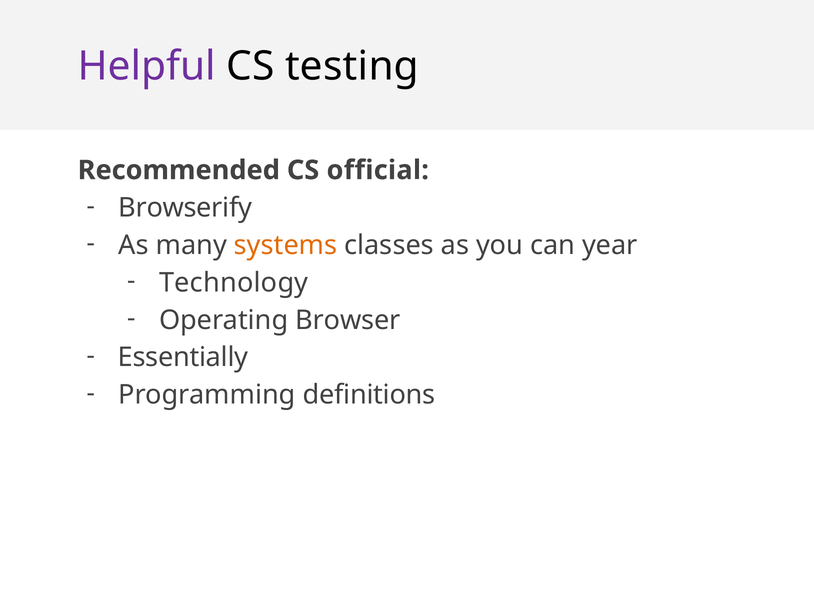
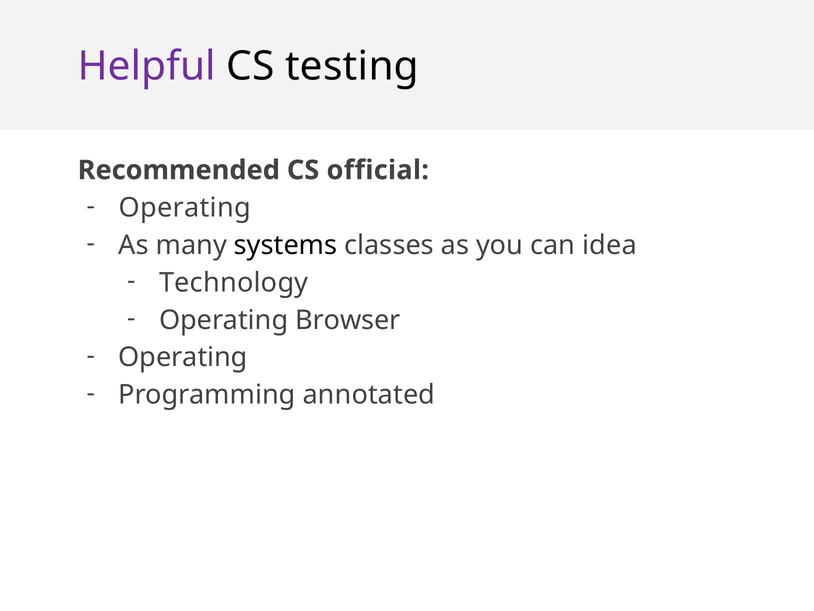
Browserify at (185, 207): Browserify -> Operating
systems colour: orange -> black
year: year -> idea
Essentially at (183, 357): Essentially -> Operating
definitions: definitions -> annotated
